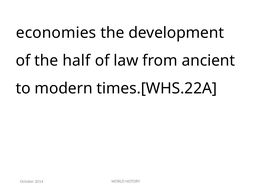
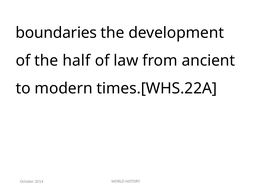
economies: economies -> boundaries
